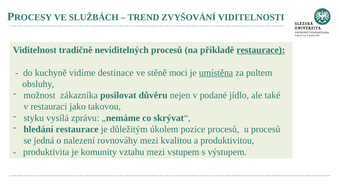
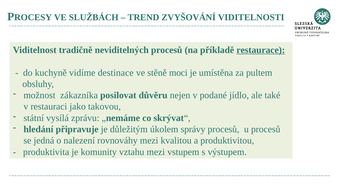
umístěna underline: present -> none
styku: styku -> státní
hledání restaurace: restaurace -> připravuje
pozice: pozice -> správy
